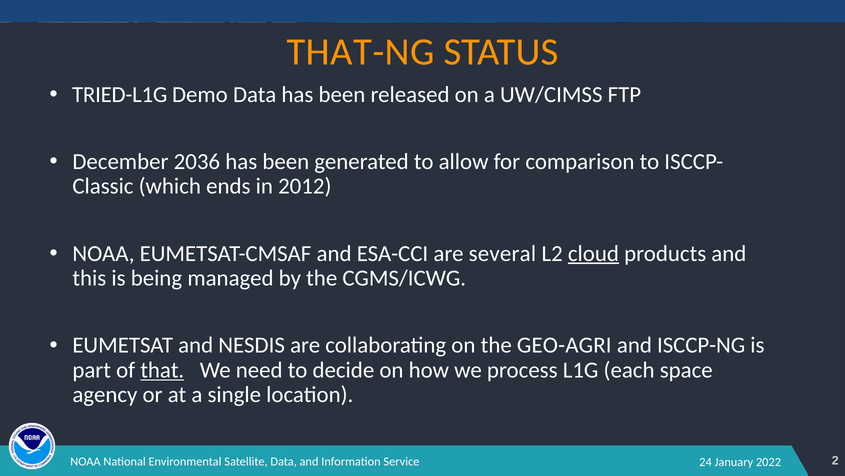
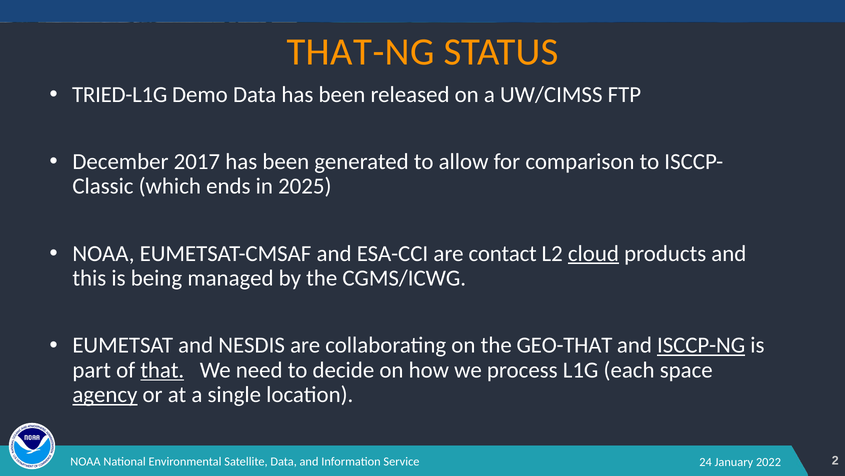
2036: 2036 -> 2017
2012: 2012 -> 2025
several: several -> contact
GEO-AGRI: GEO-AGRI -> GEO-THAT
ISCCP-NG underline: none -> present
agency underline: none -> present
